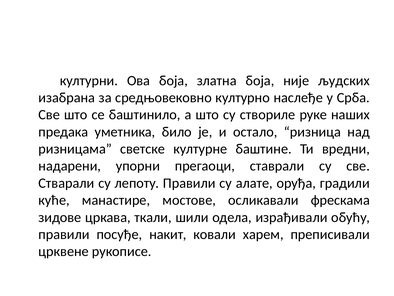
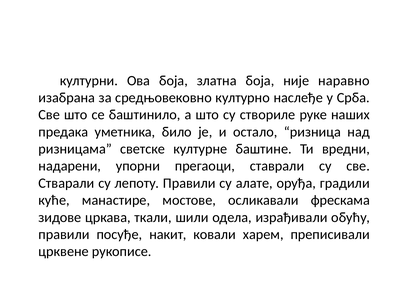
људских: људских -> наравно
